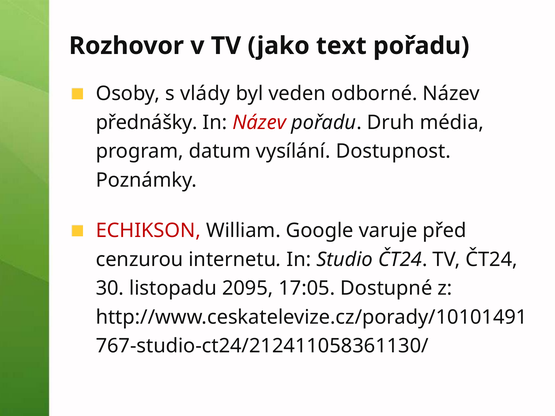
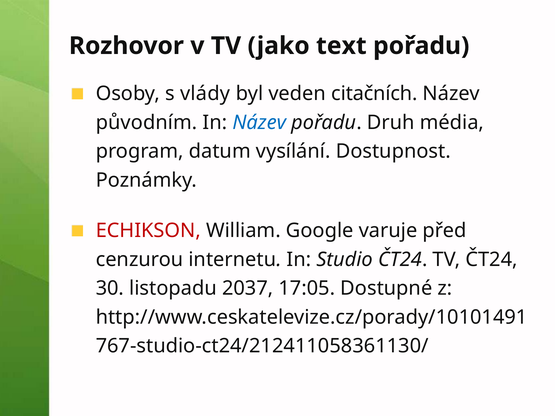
odborné: odborné -> citačních
přednášky: přednášky -> původním
Název at (259, 123) colour: red -> blue
2095: 2095 -> 2037
